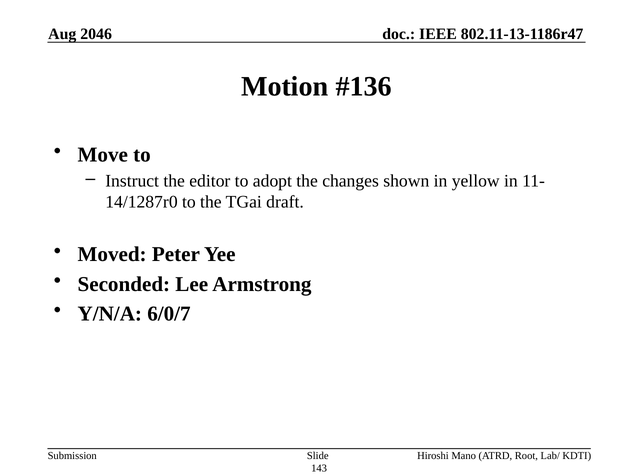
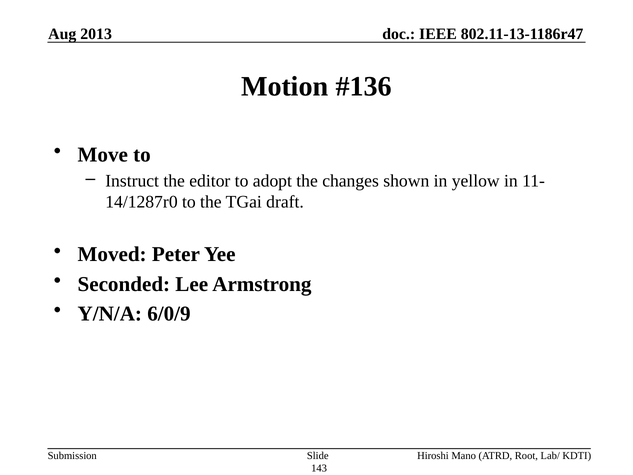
2046: 2046 -> 2013
6/0/7: 6/0/7 -> 6/0/9
